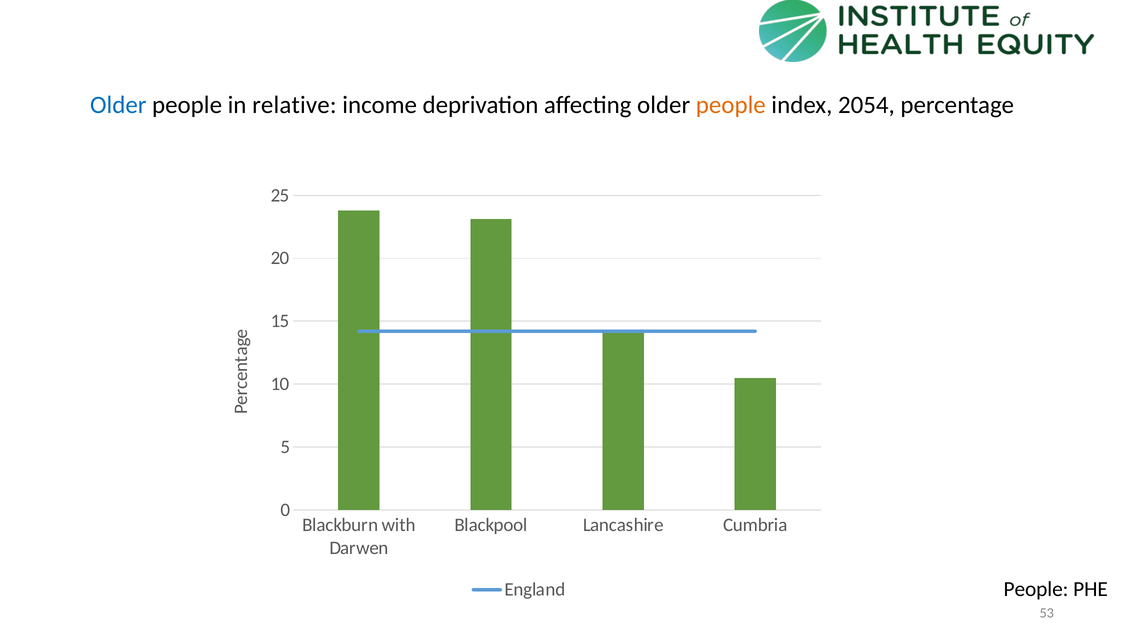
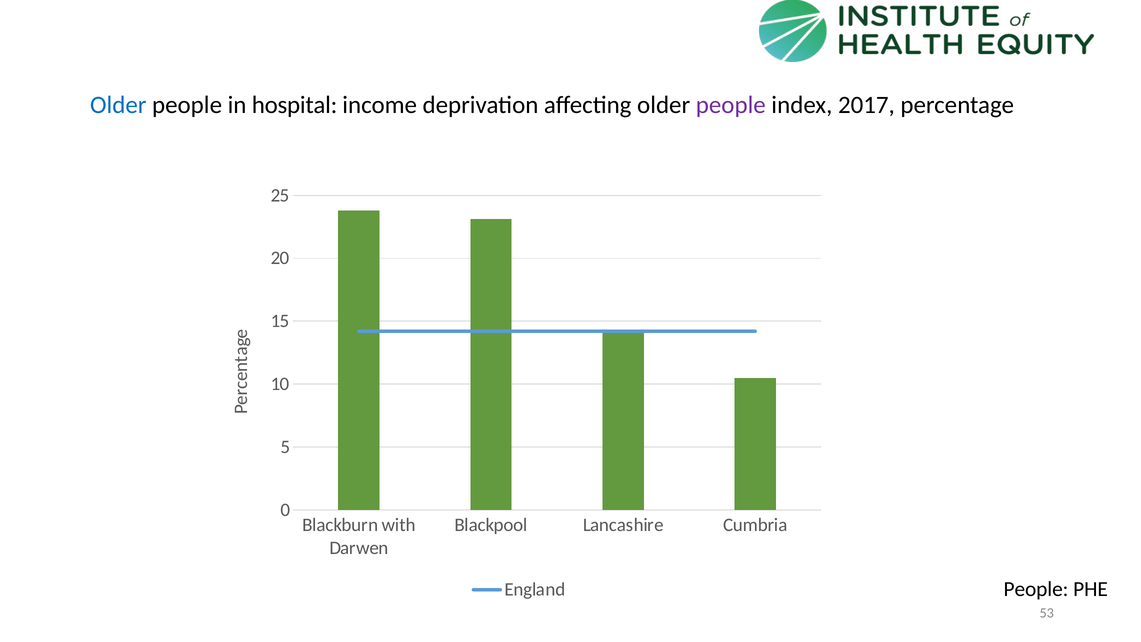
relative: relative -> hospital
people at (731, 105) colour: orange -> purple
2054: 2054 -> 2017
